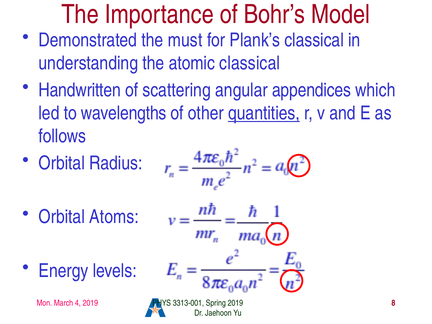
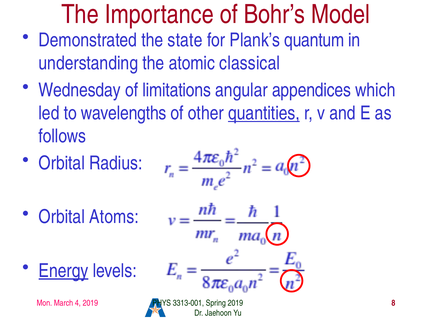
must: must -> state
Plank’s classical: classical -> quantum
Handwritten: Handwritten -> Wednesday
scattering: scattering -> limitations
Energy underline: none -> present
